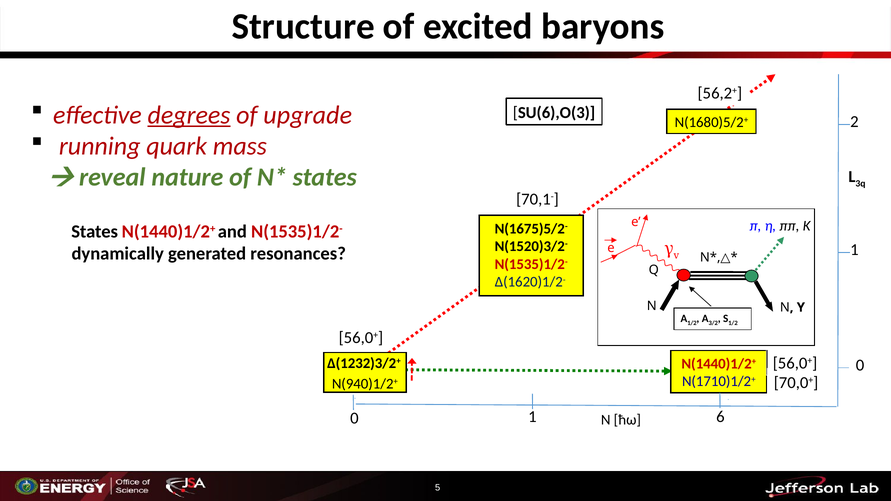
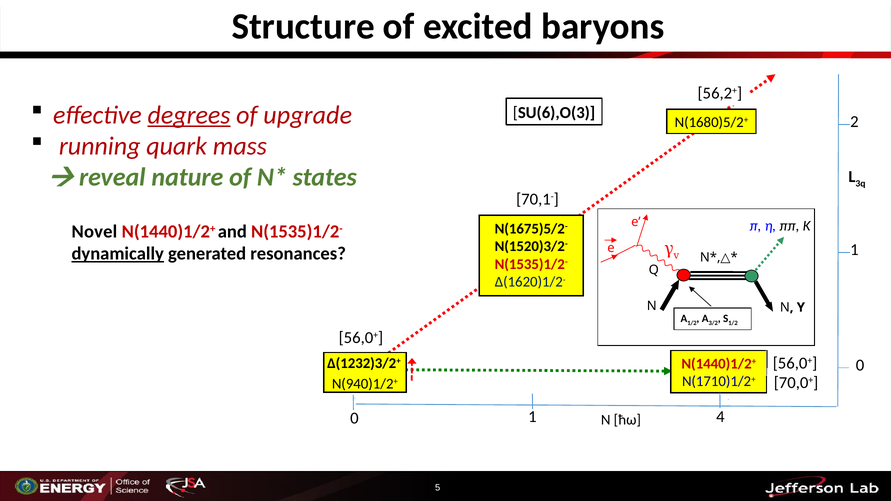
States at (95, 232): States -> Novel
dynamically underline: none -> present
6: 6 -> 4
